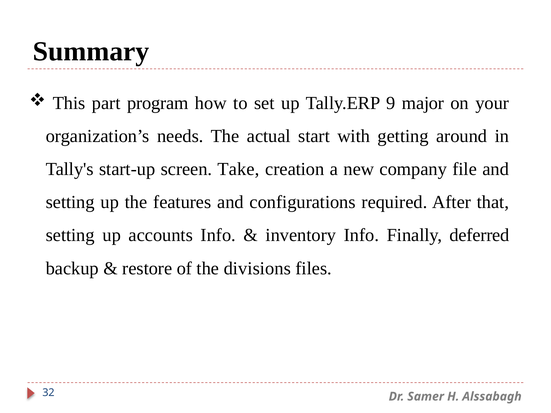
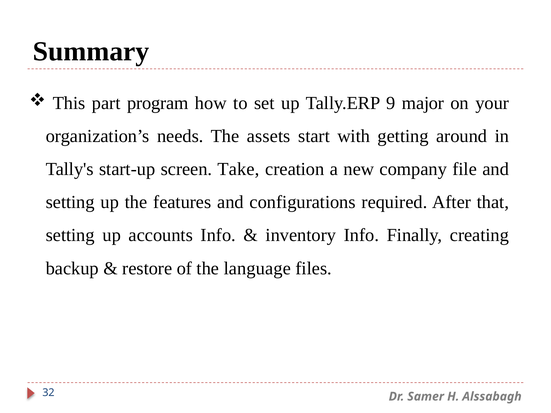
actual: actual -> assets
deferred: deferred -> creating
divisions: divisions -> language
